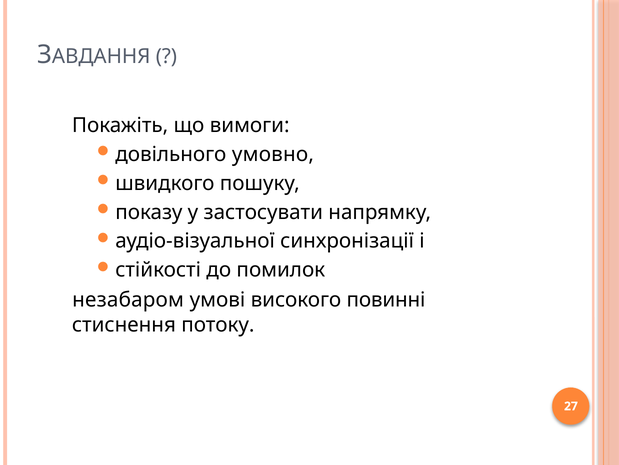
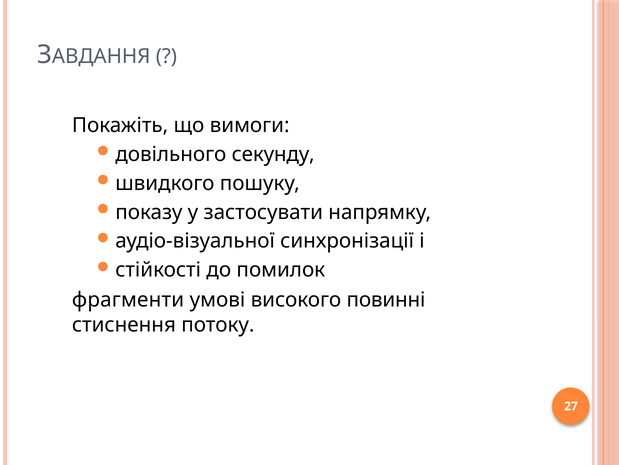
умовно: умовно -> секунду
незабаром: незабаром -> фрагменти
